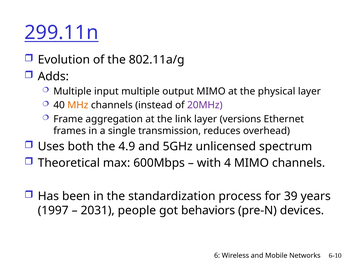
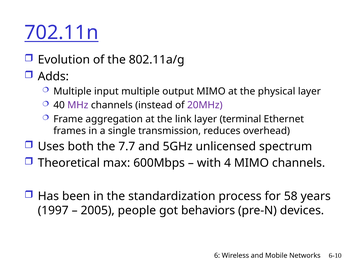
299.11n: 299.11n -> 702.11n
MHz colour: orange -> purple
versions: versions -> terminal
4.9: 4.9 -> 7.7
39: 39 -> 58
2031: 2031 -> 2005
